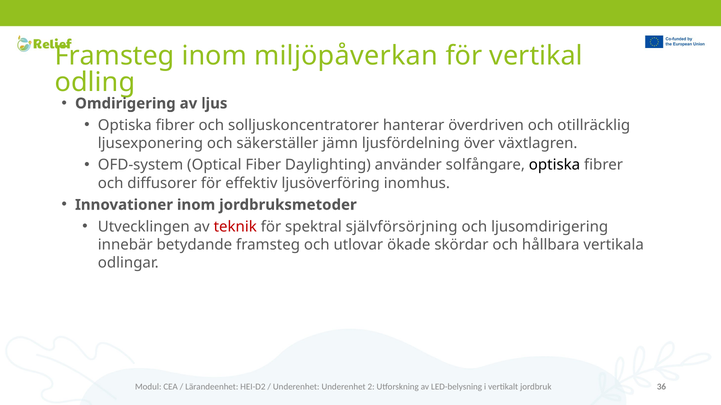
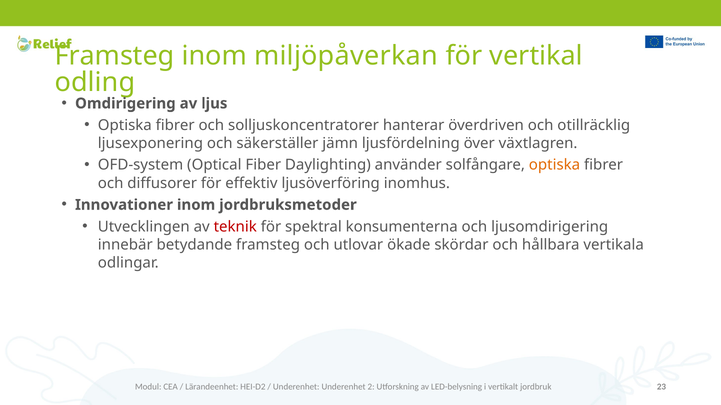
optiska at (555, 165) colour: black -> orange
självförsörjning: självförsörjning -> konsumenterna
36: 36 -> 23
